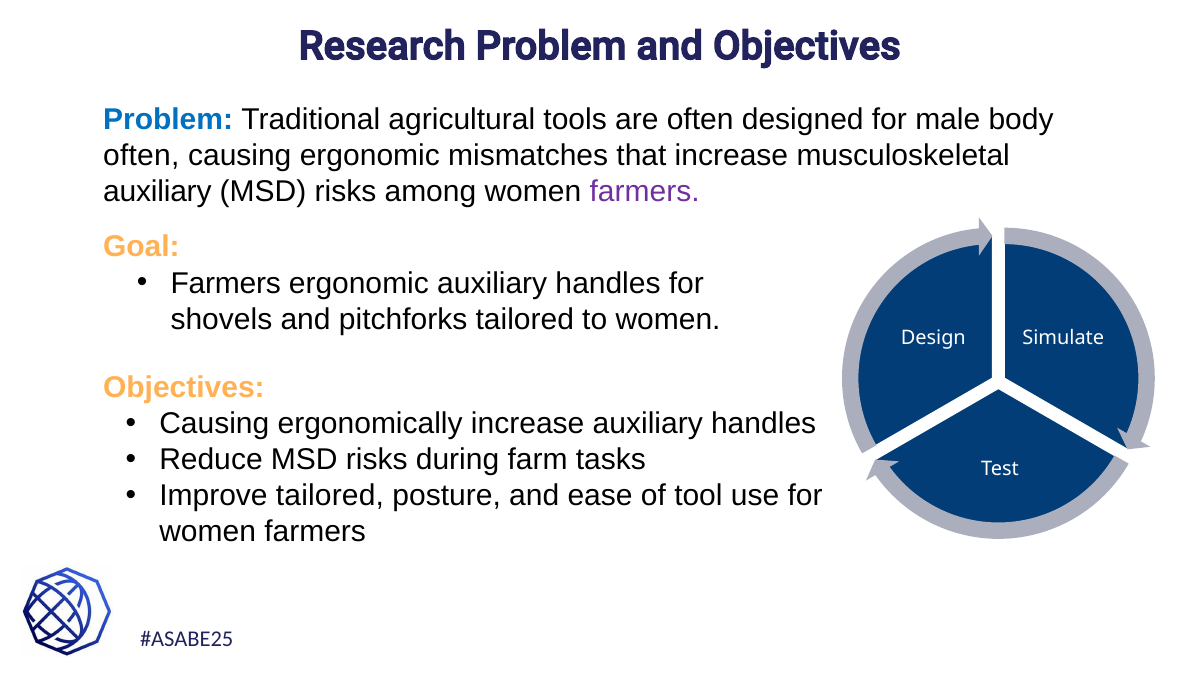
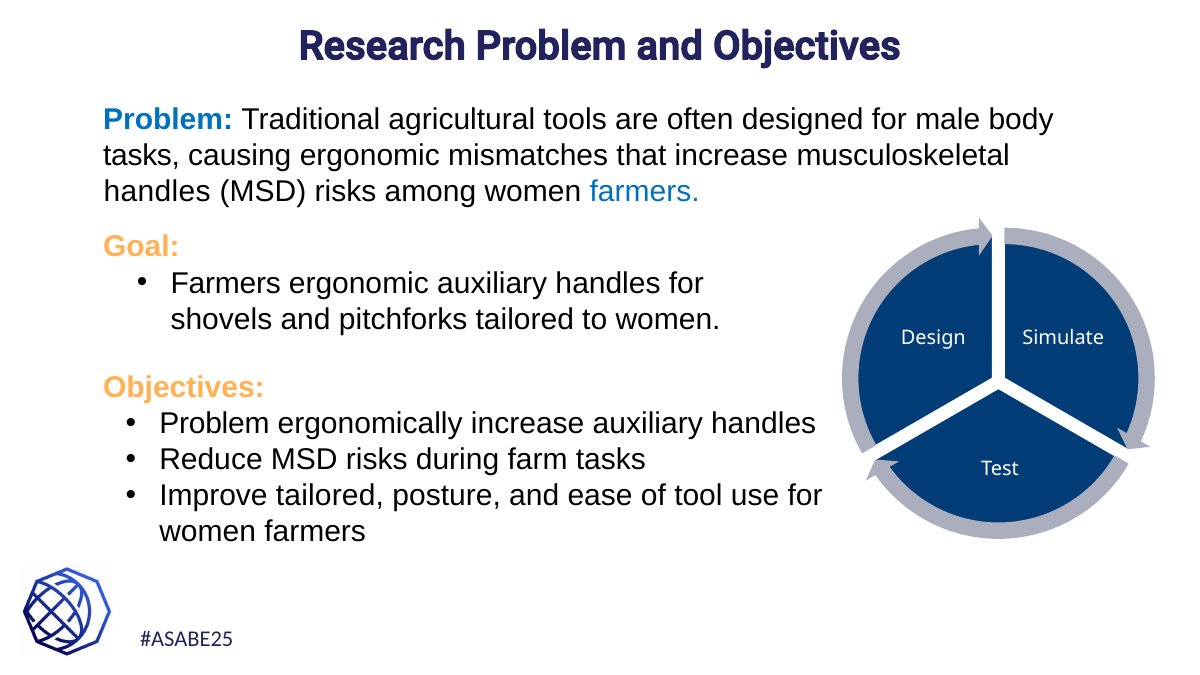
often at (141, 156): often -> tasks
auxiliary at (157, 192): auxiliary -> handles
farmers at (645, 192) colour: purple -> blue
Causing at (214, 424): Causing -> Problem
